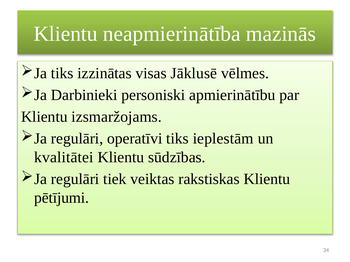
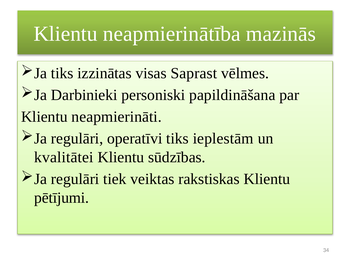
Jāklusē: Jāklusē -> Saprast
apmierinātību: apmierinātību -> papildināšana
izsmaržojams: izsmaržojams -> neapmierināti
